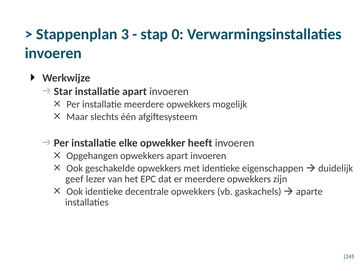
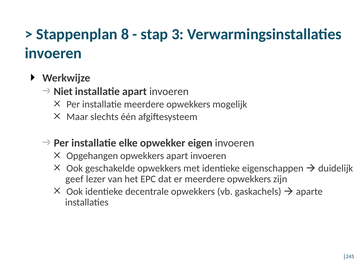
3: 3 -> 8
0: 0 -> 3
Star: Star -> Niet
heeft: heeft -> eigen
